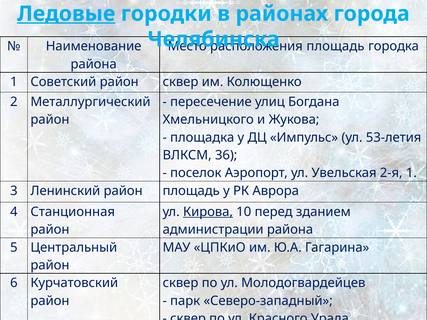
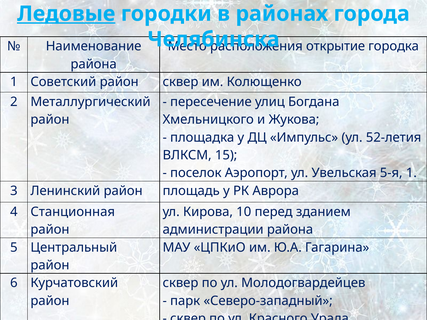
площадь at (335, 46): площадь -> открытие
53-летия: 53-летия -> 52-летия
36: 36 -> 15
2-я: 2-я -> 5-я
Кирова underline: present -> none
